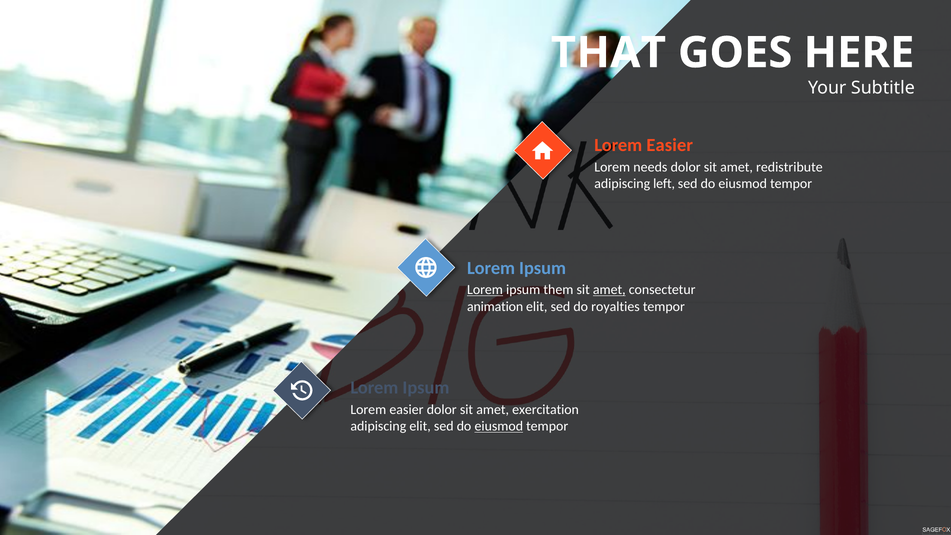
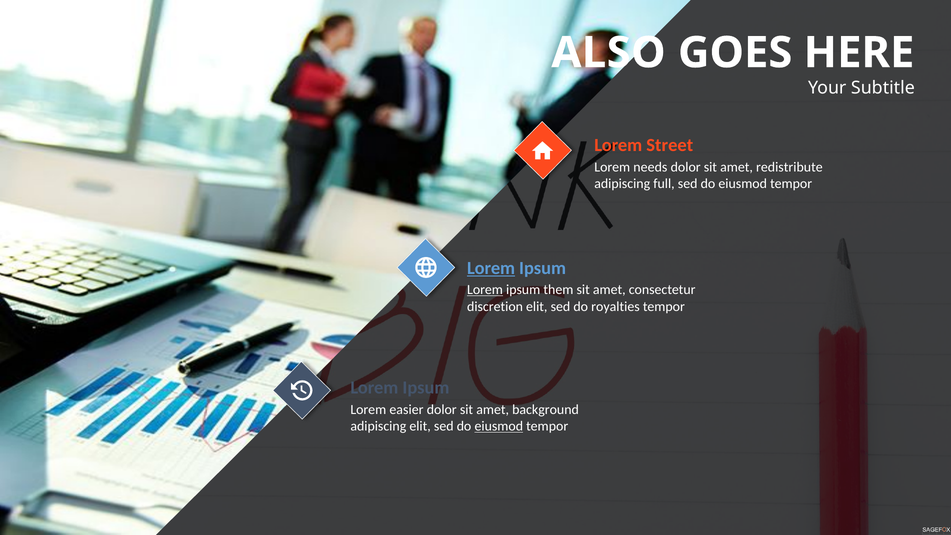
THAT: THAT -> ALSO
Easier at (670, 145): Easier -> Street
left: left -> full
Lorem at (491, 268) underline: none -> present
amet at (609, 290) underline: present -> none
animation: animation -> discretion
exercitation: exercitation -> background
